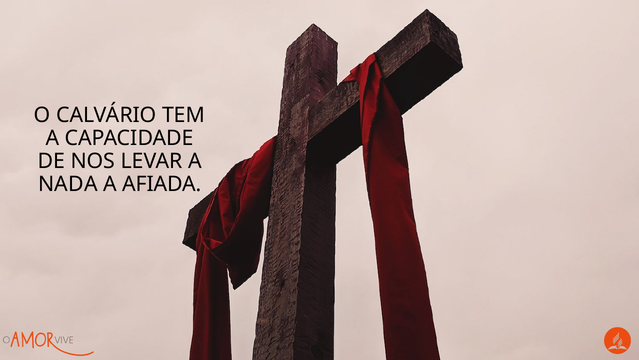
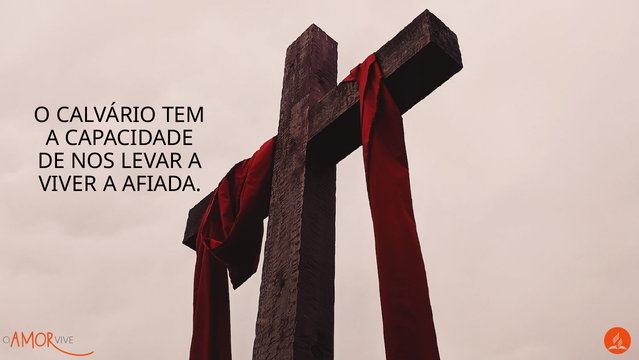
NADA: NADA -> VIVER
